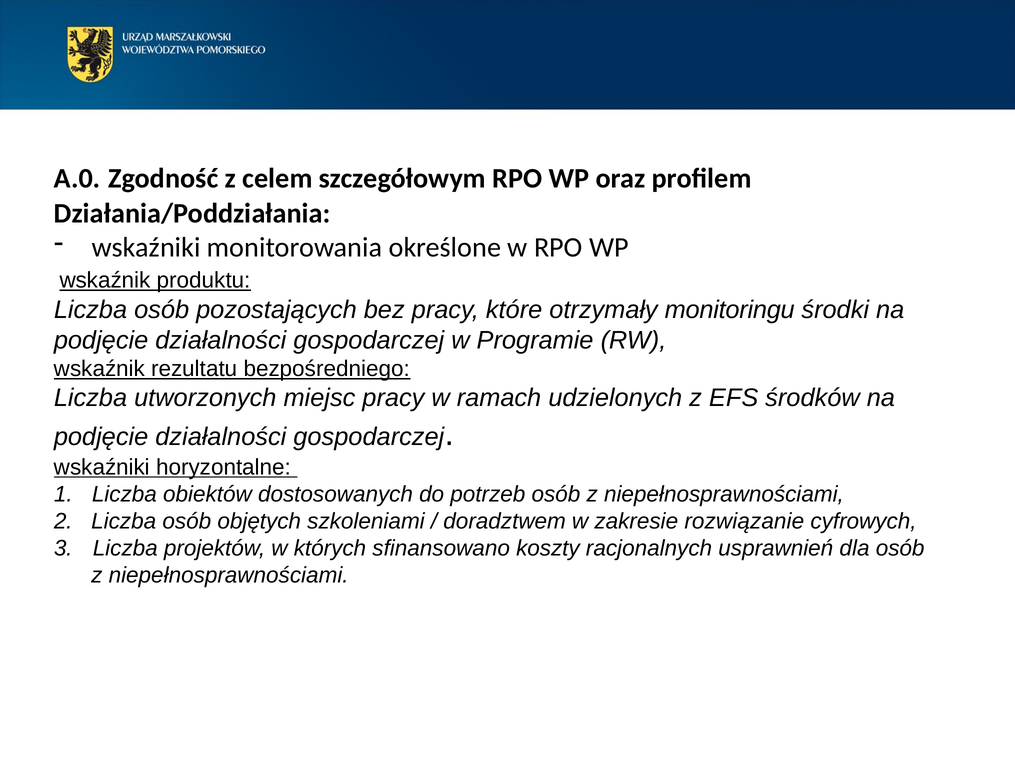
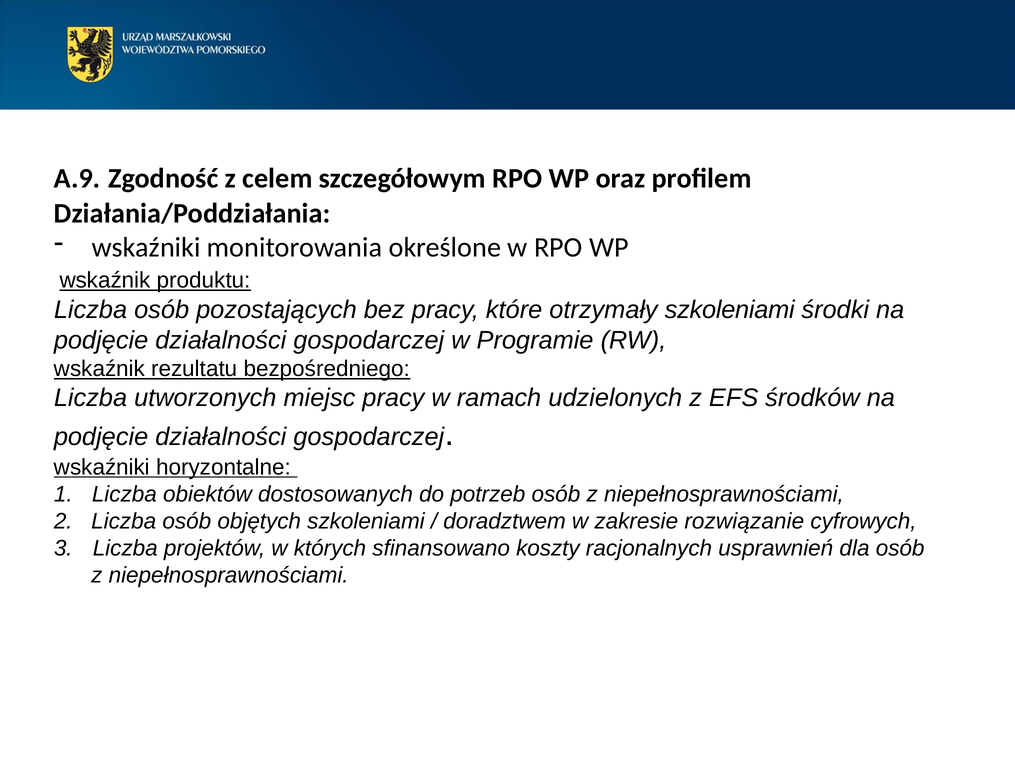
A.0: A.0 -> A.9
otrzymały monitoringu: monitoringu -> szkoleniami
